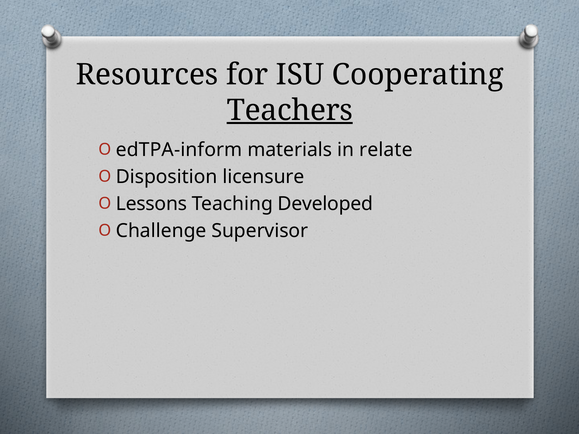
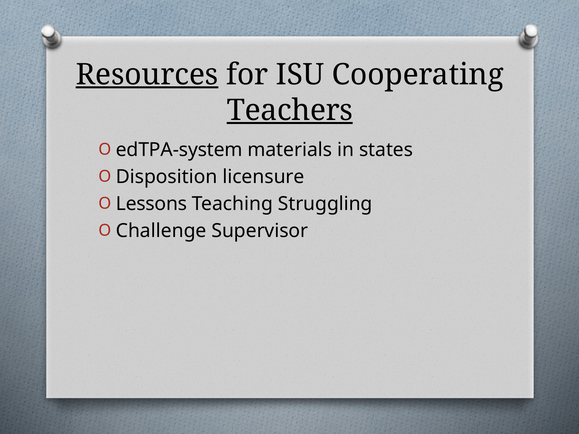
Resources underline: none -> present
edTPA-inform: edTPA-inform -> edTPA-system
relate: relate -> states
Developed: Developed -> Struggling
